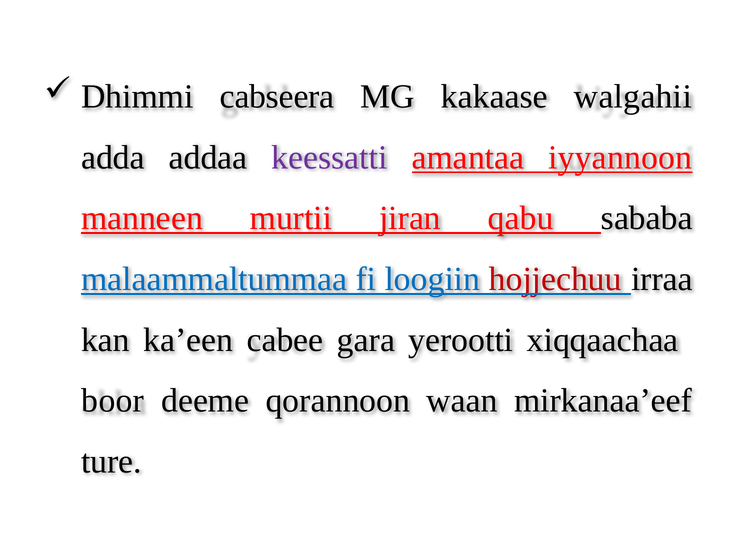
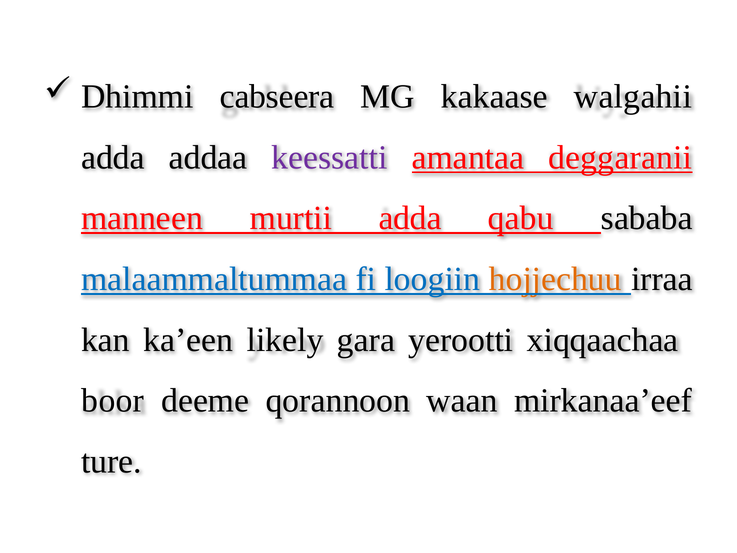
iyyannoon: iyyannoon -> deggaranii
murtii jiran: jiran -> adda
hojjechuu colour: red -> orange
cabee: cabee -> likely
